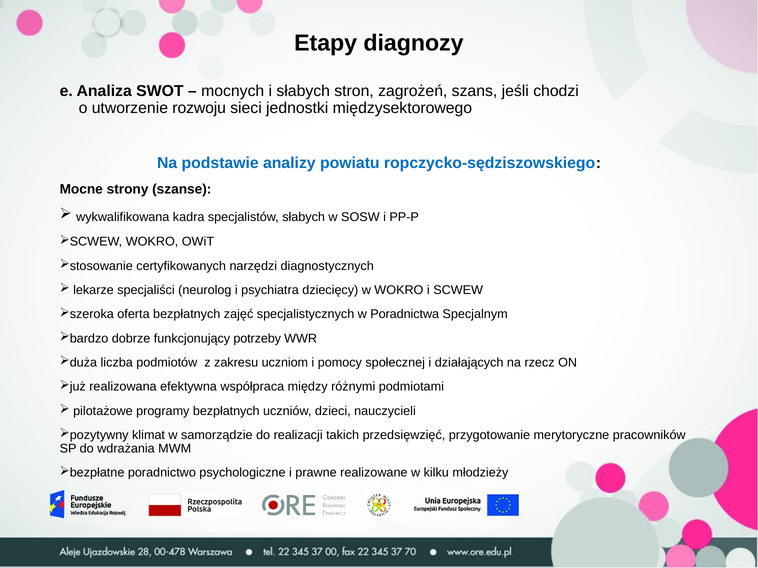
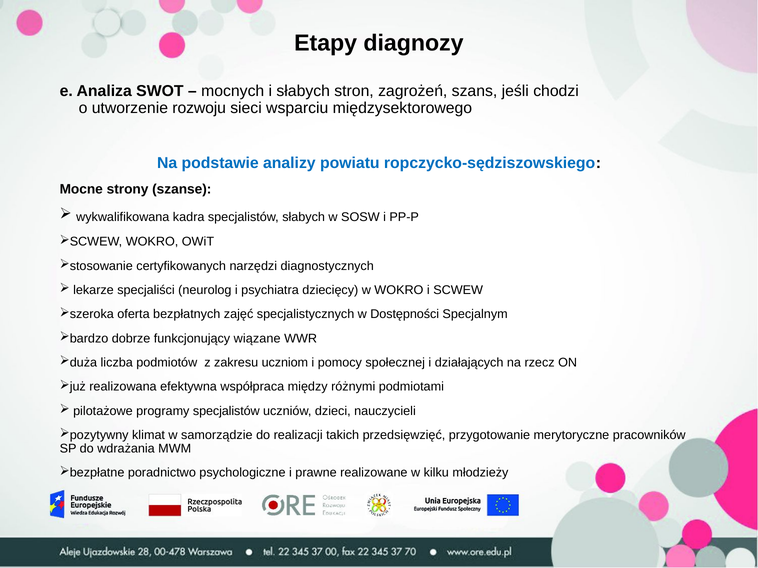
jednostki: jednostki -> wsparciu
Poradnictwa: Poradnictwa -> Dostępności
potrzeby: potrzeby -> wiązane
programy bezpłatnych: bezpłatnych -> specjalistów
